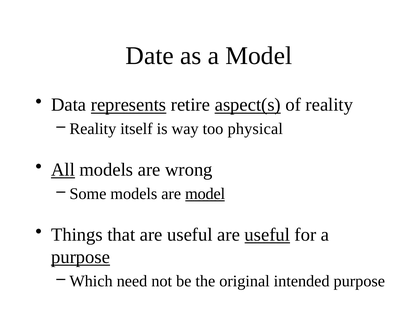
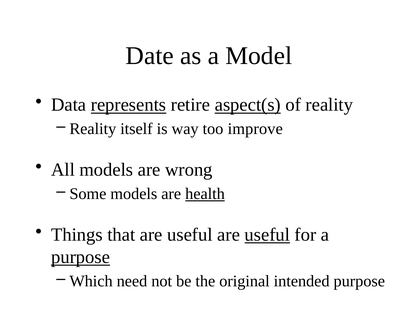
physical: physical -> improve
All underline: present -> none
are model: model -> health
